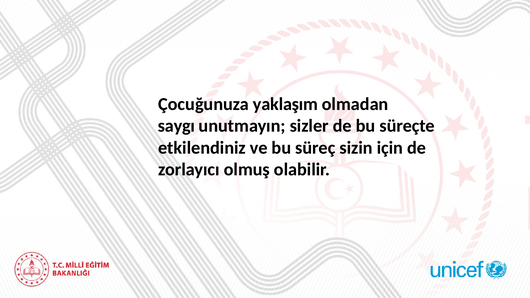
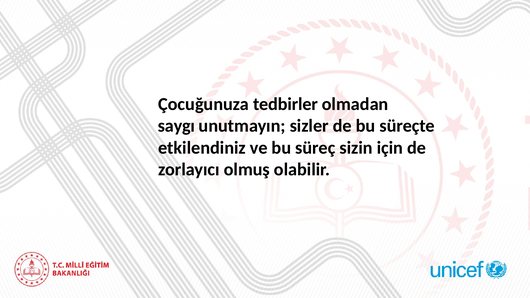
yaklaşım: yaklaşım -> tedbirler
